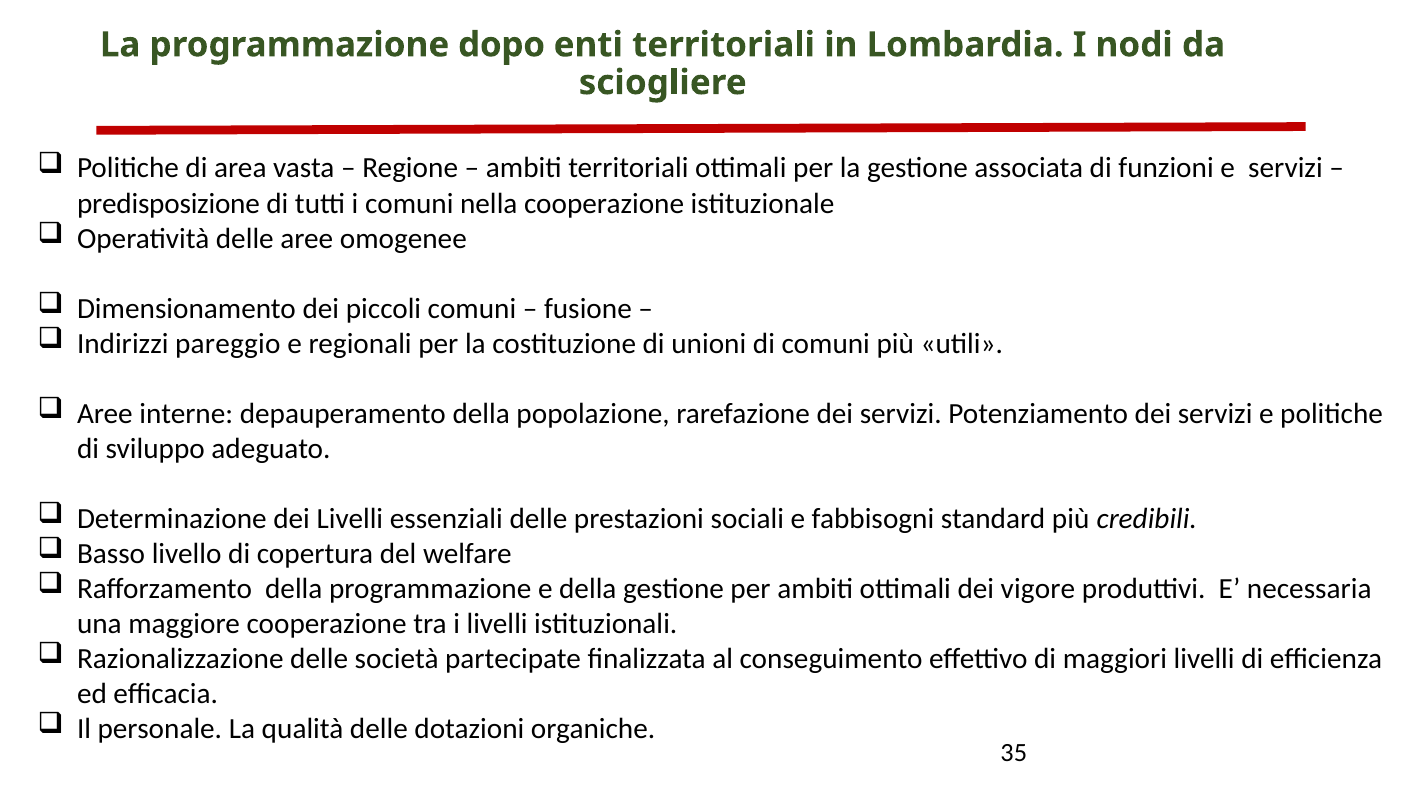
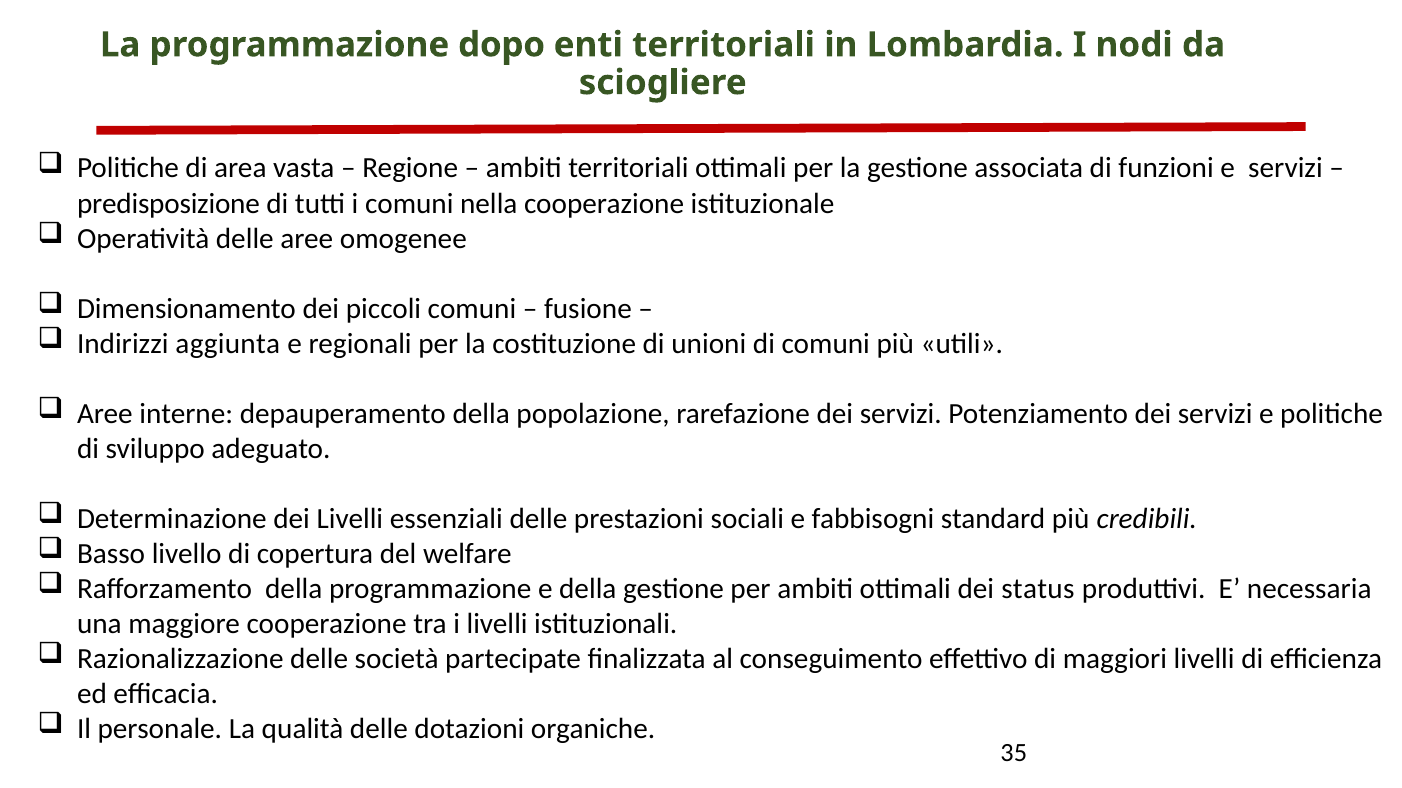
pareggio: pareggio -> aggiunta
vigore: vigore -> status
